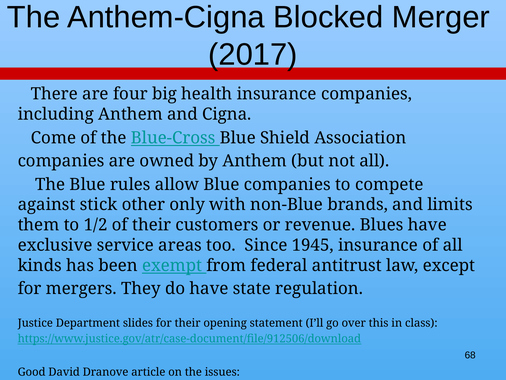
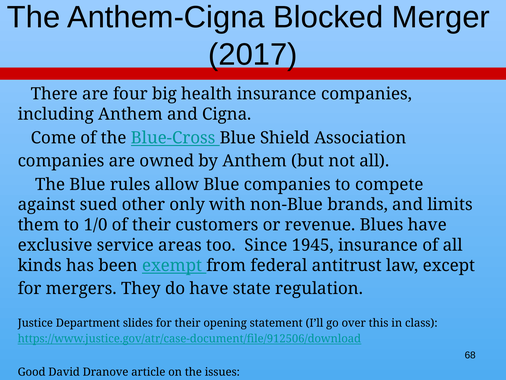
stick: stick -> sued
1/2: 1/2 -> 1/0
